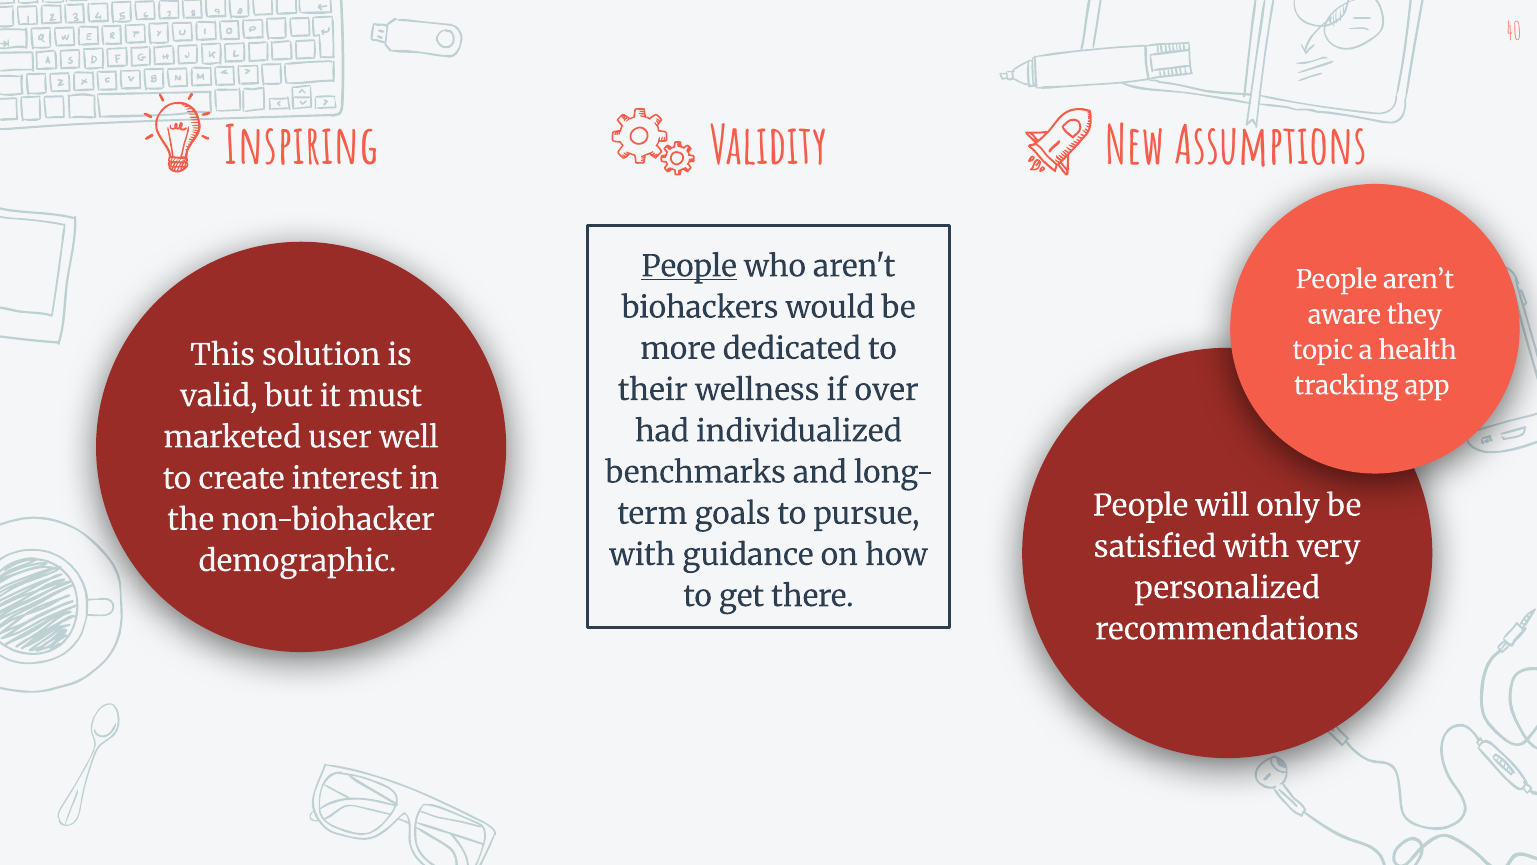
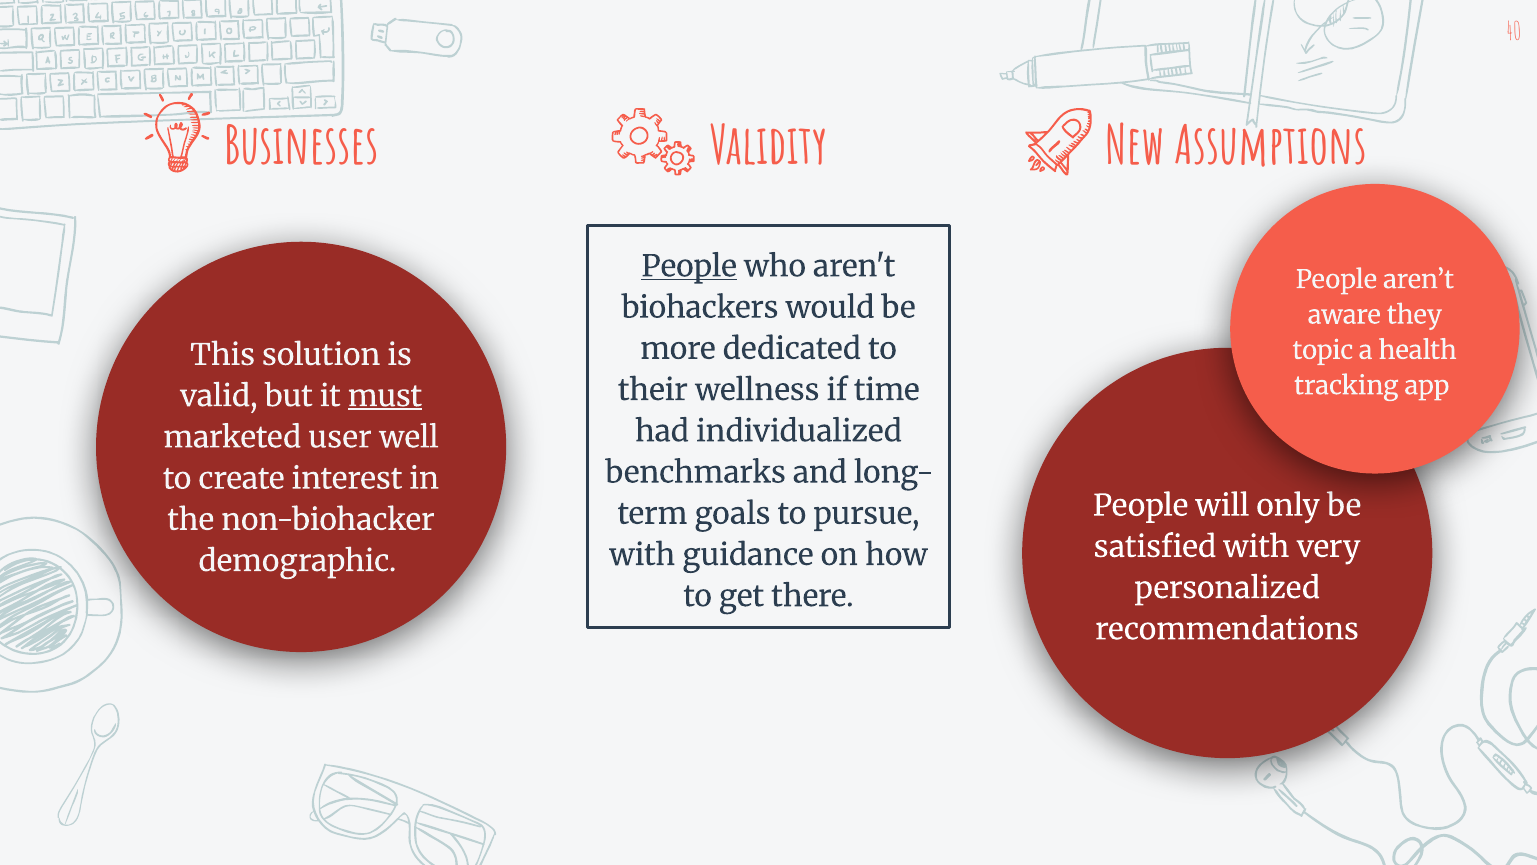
Inspiring: Inspiring -> Businesses
over: over -> time
must underline: none -> present
